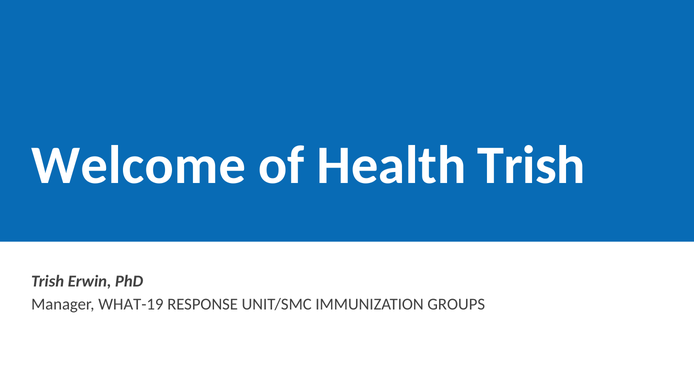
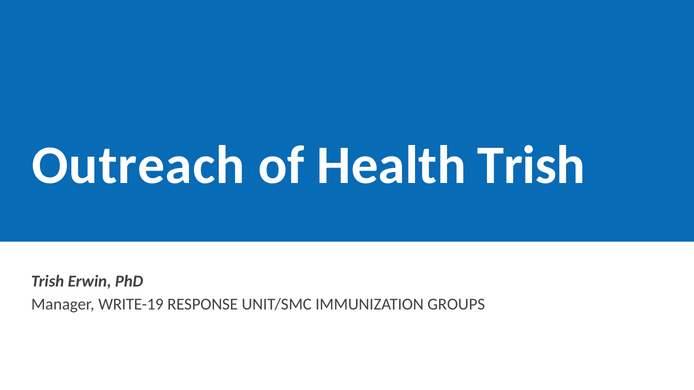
Welcome: Welcome -> Outreach
WHAT-19: WHAT-19 -> WRITE-19
